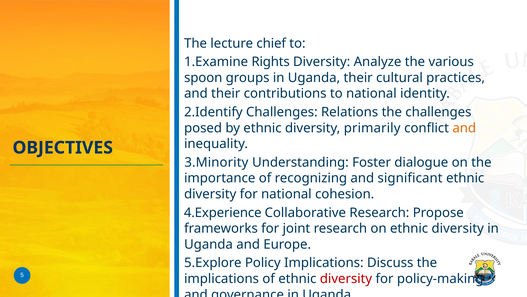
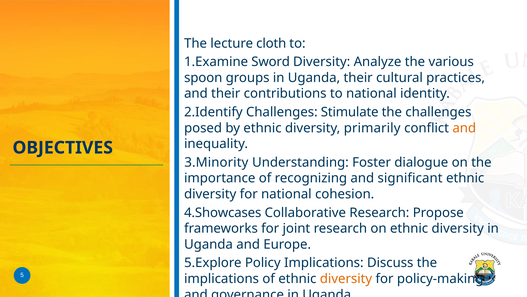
chief: chief -> cloth
Rights: Rights -> Sword
Relations: Relations -> Stimulate
4.Experience: 4.Experience -> 4.Showcases
diversity at (346, 278) colour: red -> orange
